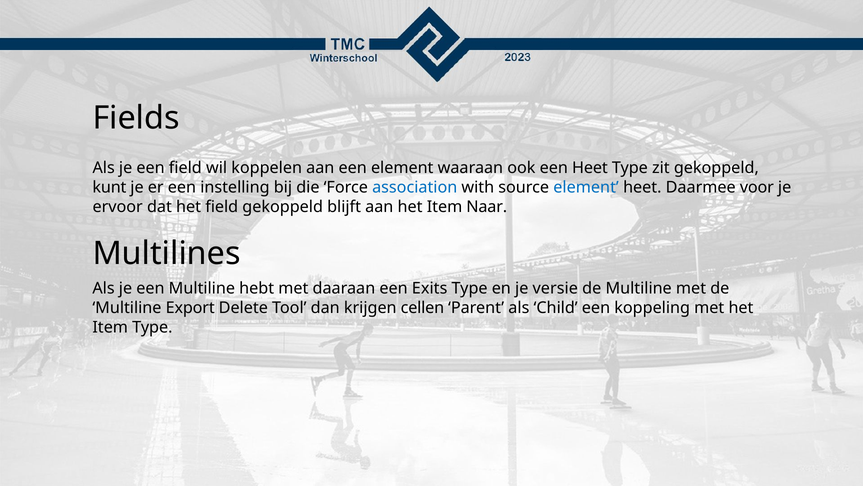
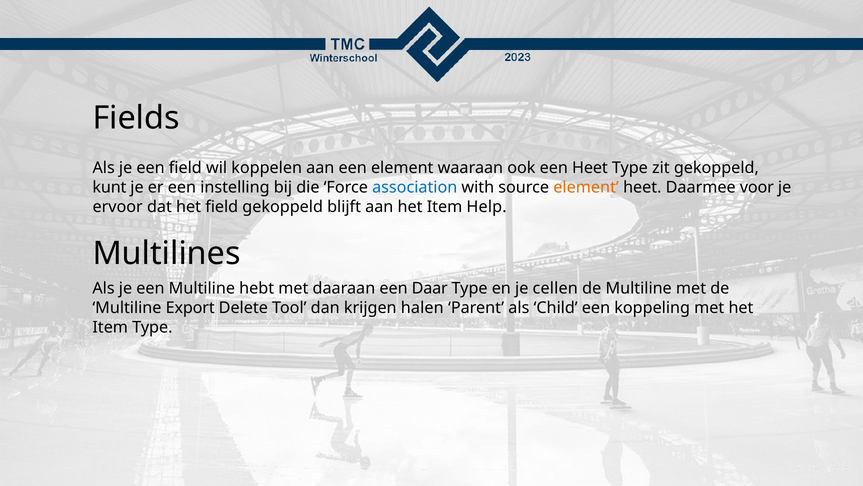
element at (586, 187) colour: blue -> orange
Naar: Naar -> Help
Exits: Exits -> Daar
versie: versie -> cellen
cellen: cellen -> halen
